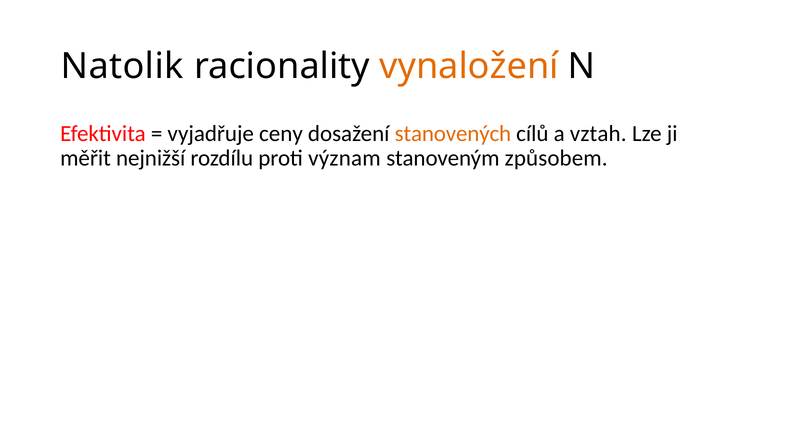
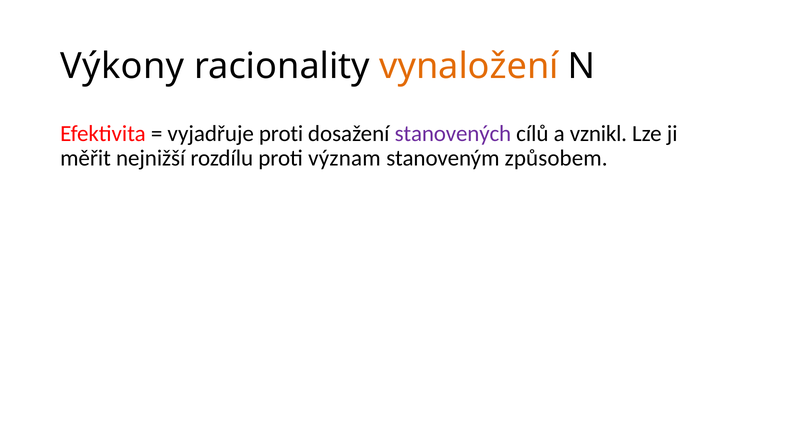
Natolik: Natolik -> Výkony
vyjadřuje ceny: ceny -> proti
stanovených colour: orange -> purple
vztah: vztah -> vznikl
